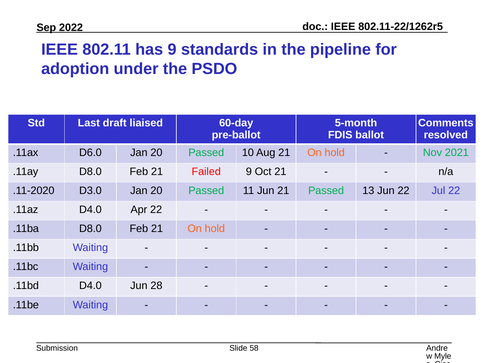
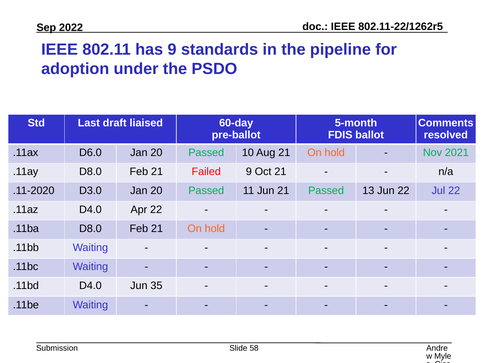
28: 28 -> 35
